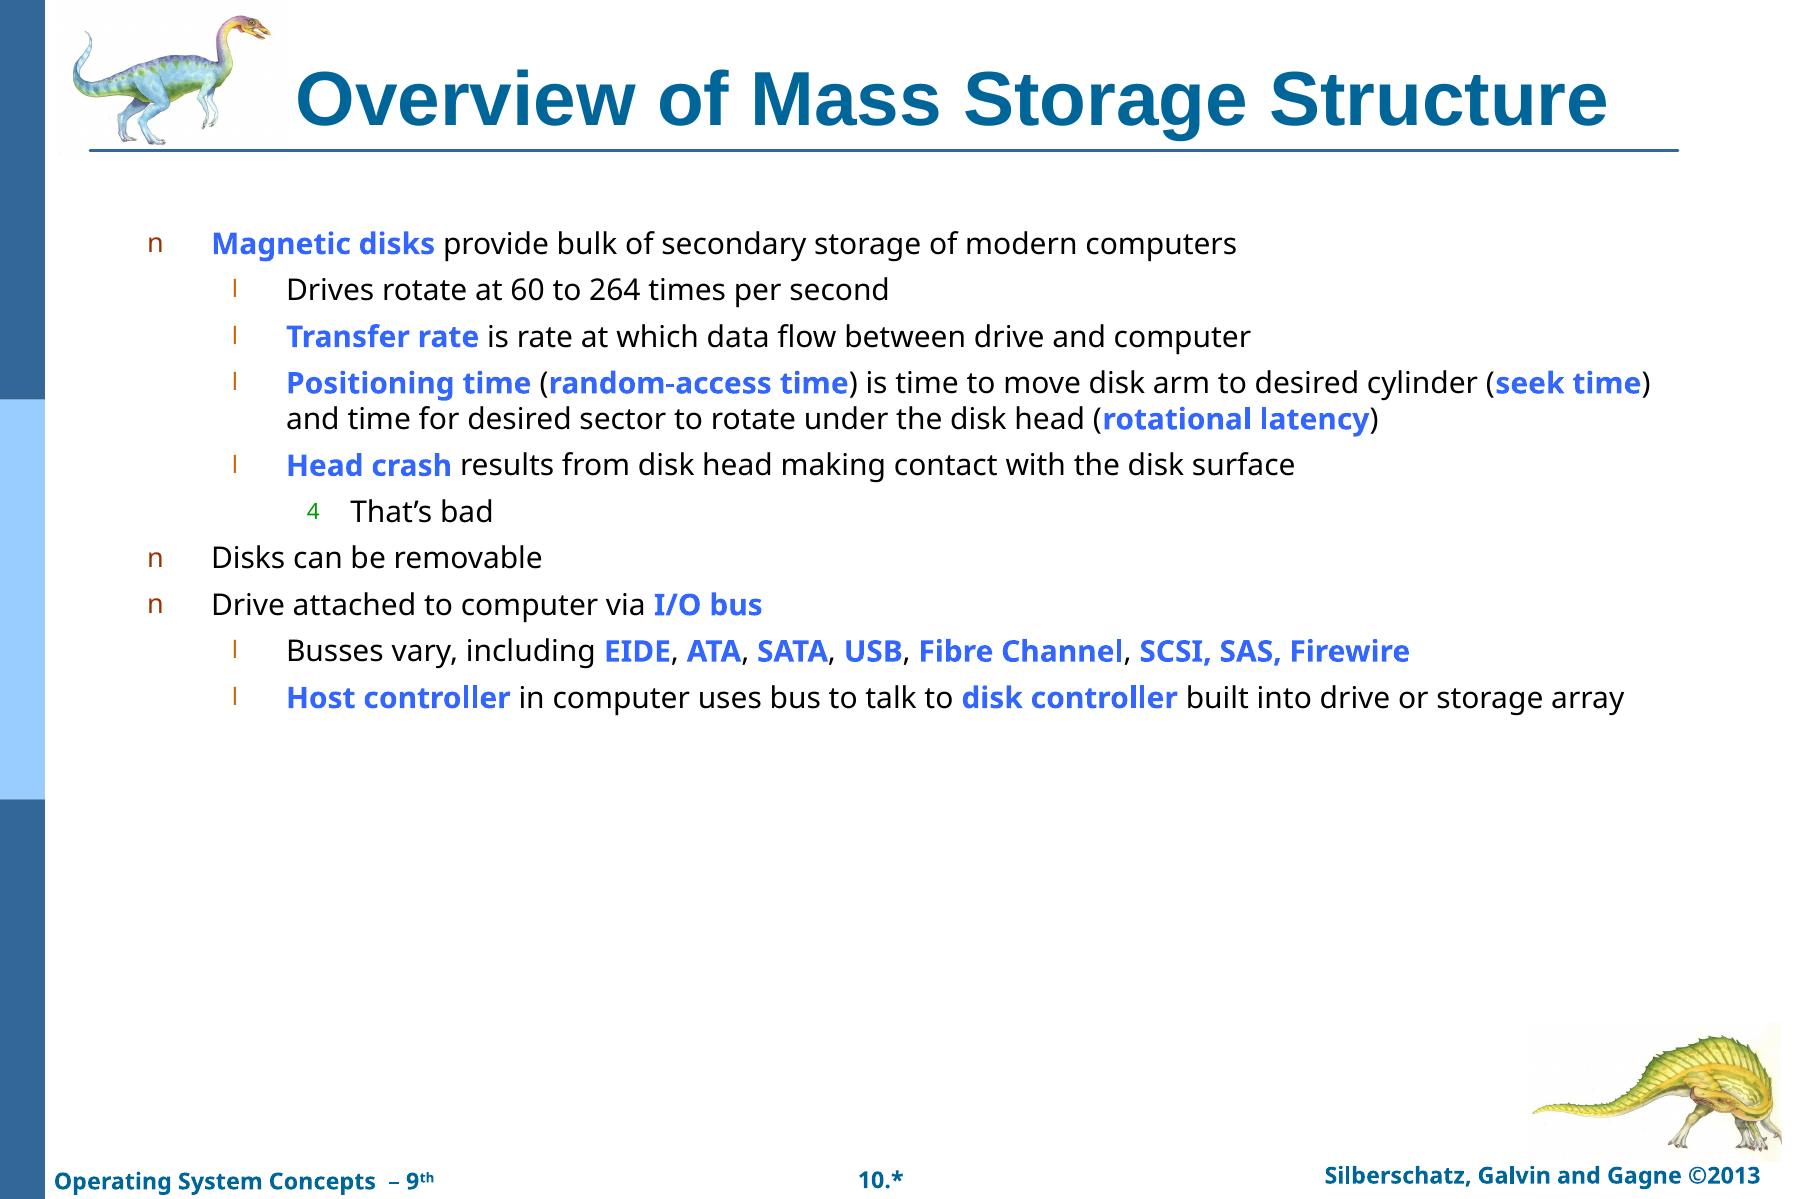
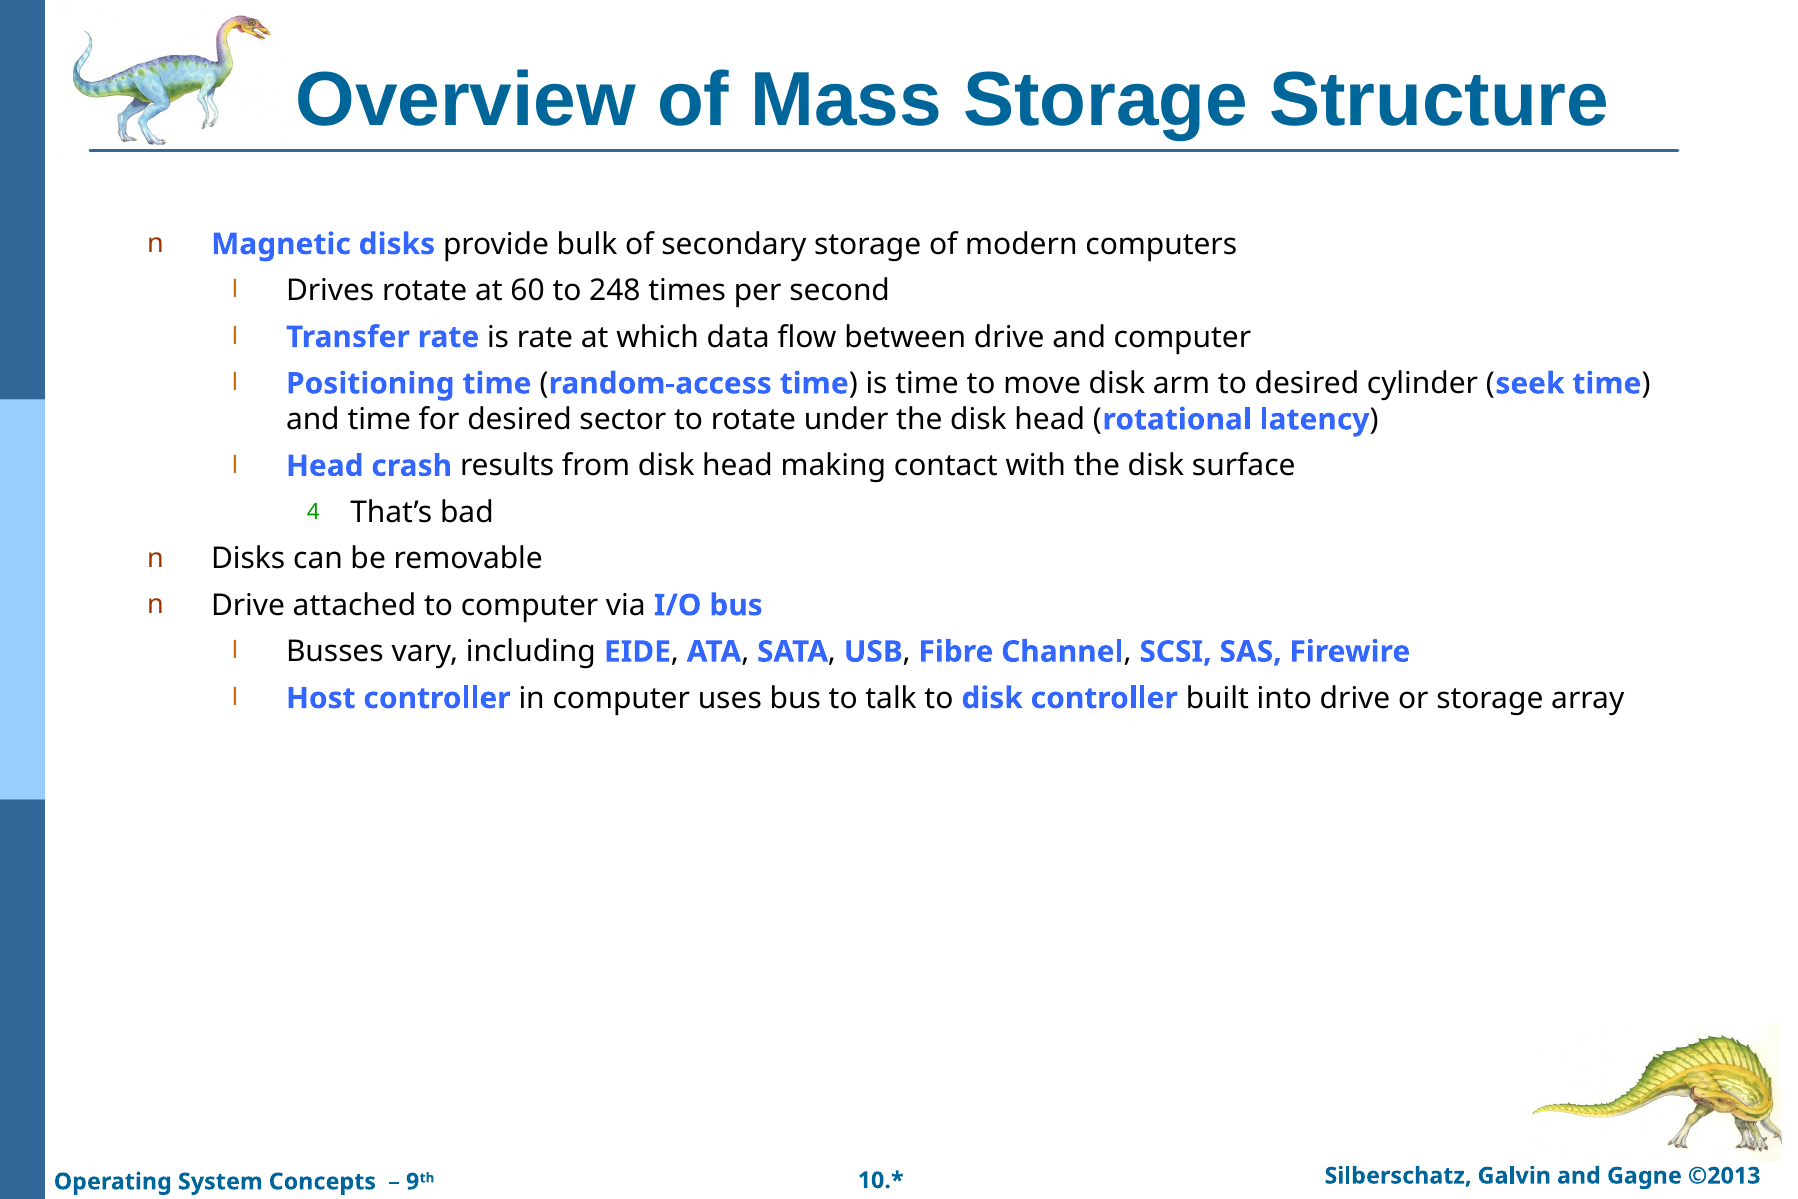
264: 264 -> 248
